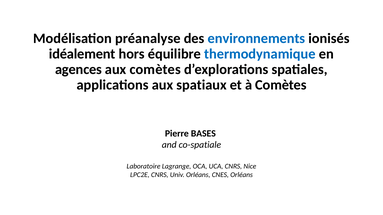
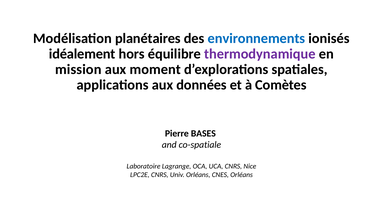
préanalyse: préanalyse -> planétaires
thermodynamique colour: blue -> purple
agences: agences -> mission
aux comètes: comètes -> moment
spatiaux: spatiaux -> données
